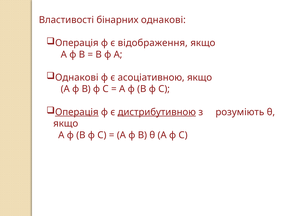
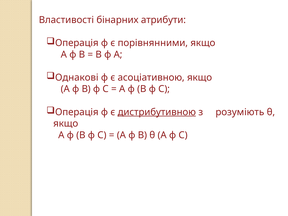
бінарних однакові: однакові -> атрибути
відображення: відображення -> порівнянними
Операція at (77, 112) underline: present -> none
